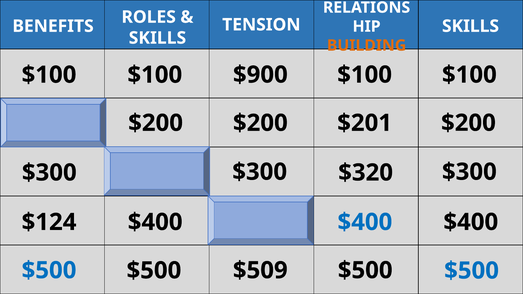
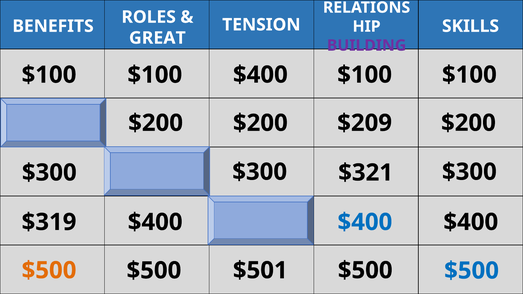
SKILLS at (157, 38): SKILLS -> GREAT
BUILDING colour: orange -> purple
$100 $900: $900 -> $400
$201: $201 -> $209
$320: $320 -> $321
$124: $124 -> $319
$500 at (49, 271) colour: blue -> orange
$509: $509 -> $501
